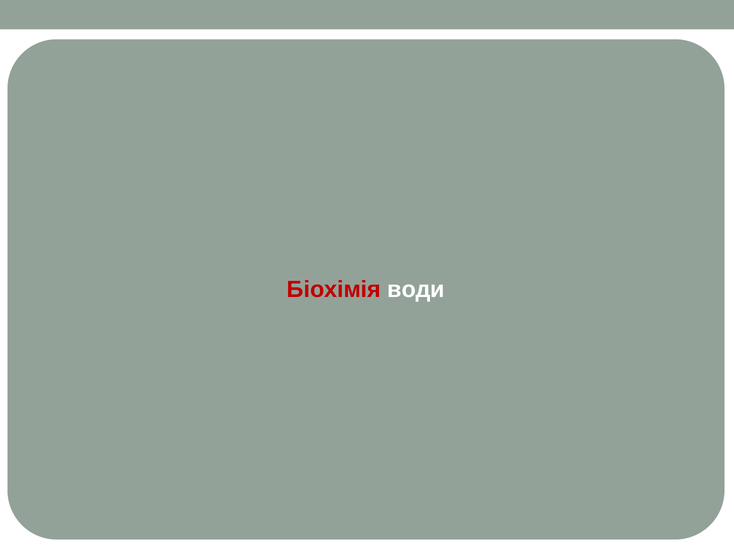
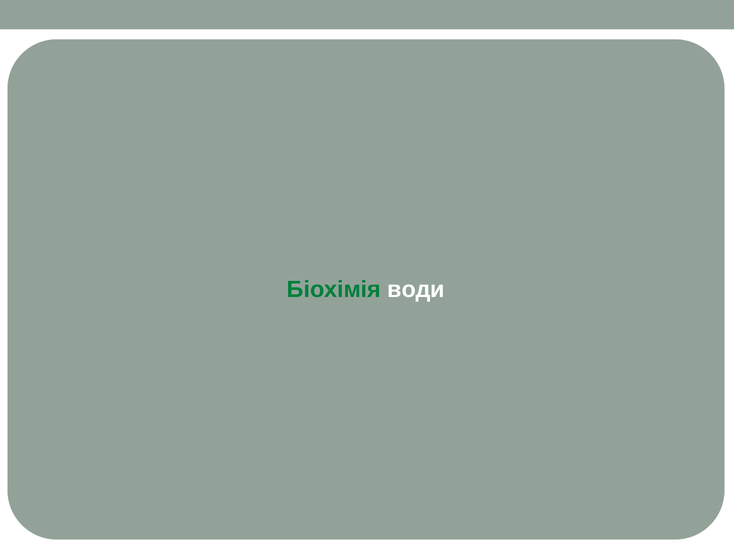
Біохімія colour: red -> green
